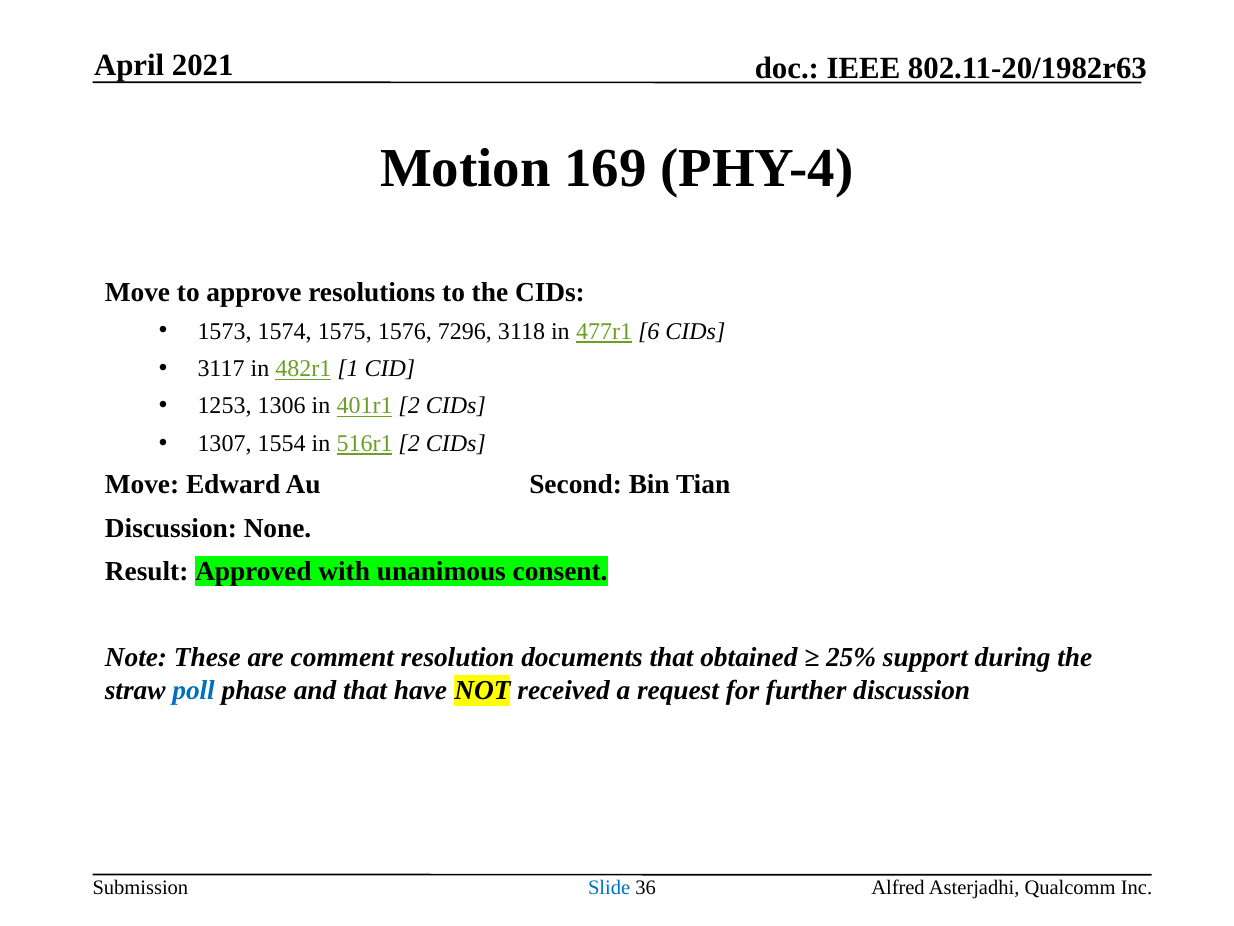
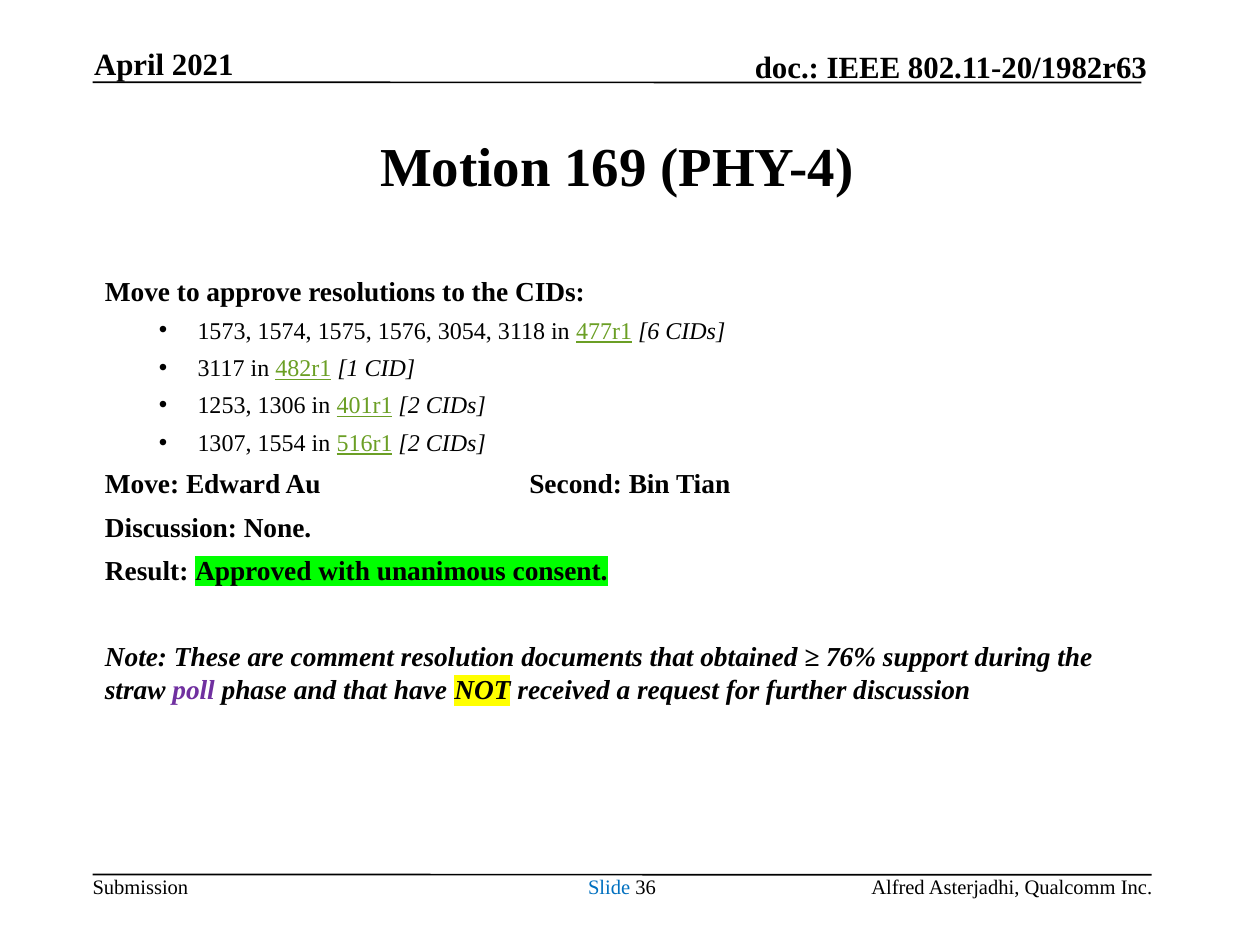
7296: 7296 -> 3054
25%: 25% -> 76%
poll colour: blue -> purple
